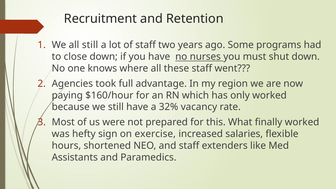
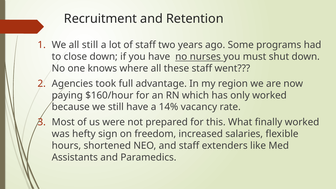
32%: 32% -> 14%
exercise: exercise -> freedom
